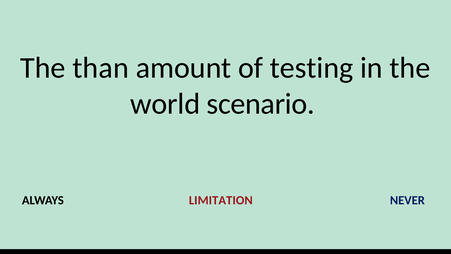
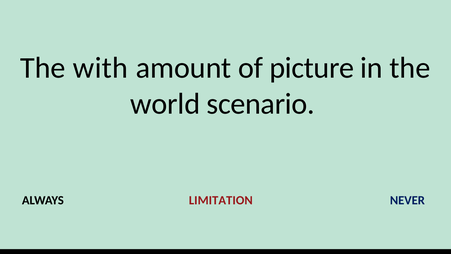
than: than -> with
testing: testing -> picture
